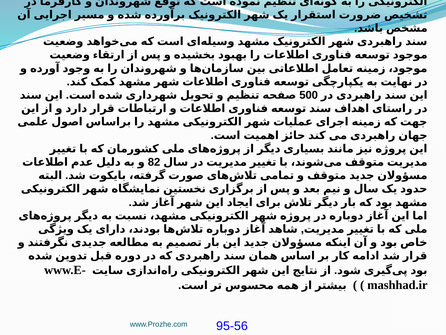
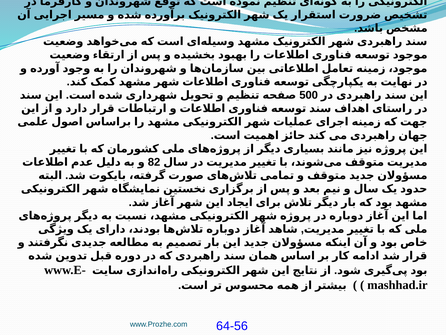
95-56: 95-56 -> 64-56
